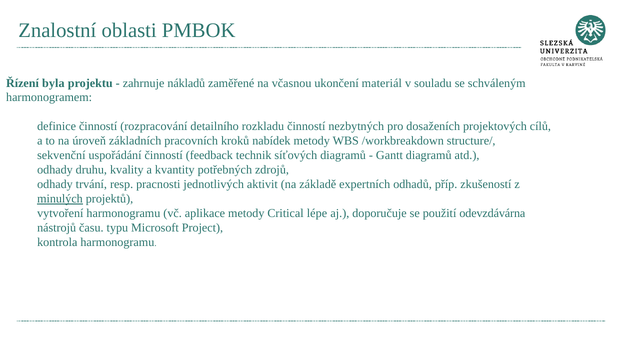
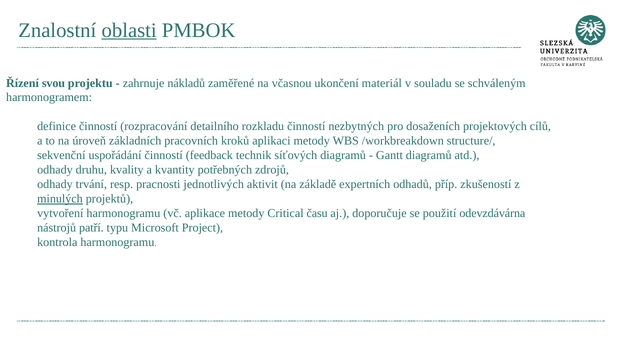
oblasti underline: none -> present
byla: byla -> svou
nabídek: nabídek -> aplikaci
lépe: lépe -> času
času: času -> patří
